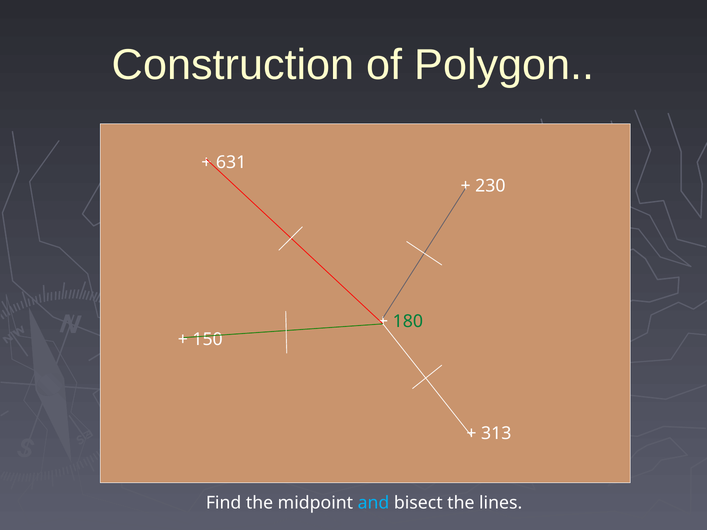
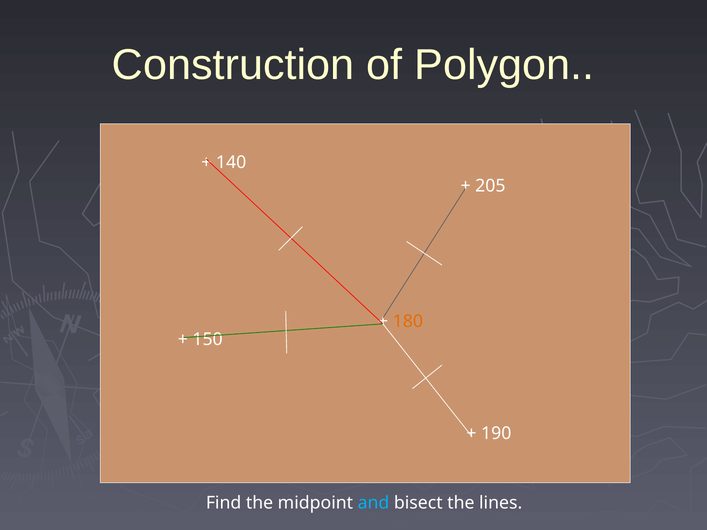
631: 631 -> 140
230: 230 -> 205
180 colour: green -> orange
313: 313 -> 190
